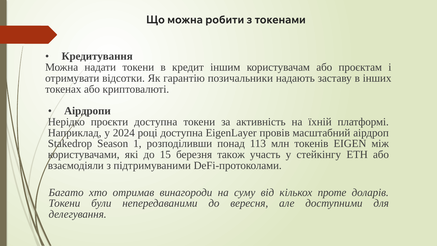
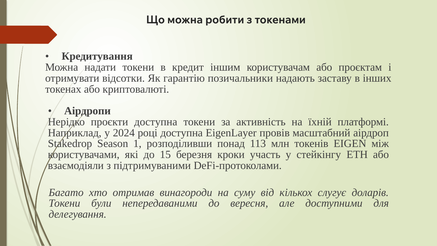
також: також -> кроки
проте: проте -> слугує
